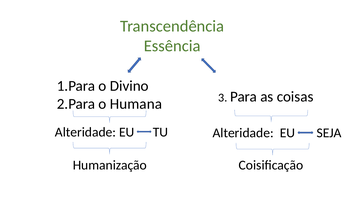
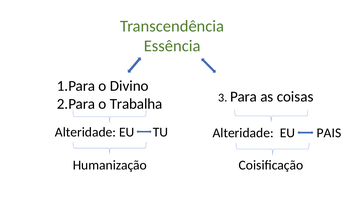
Humana: Humana -> Trabalha
SEJA: SEJA -> PAIS
